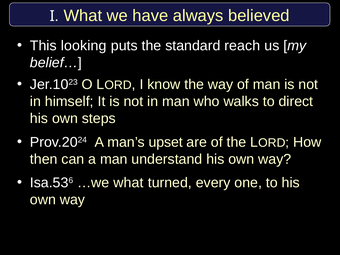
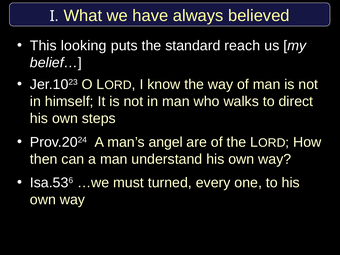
upset: upset -> angel
…we what: what -> must
